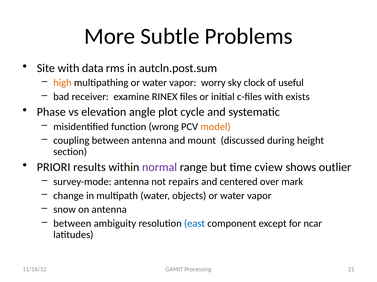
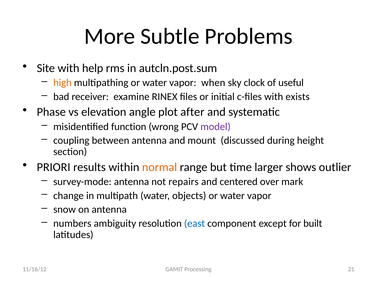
data: data -> help
worry: worry -> when
cycle: cycle -> after
model colour: orange -> purple
normal colour: purple -> orange
cview: cview -> larger
between at (72, 224): between -> numbers
ncar: ncar -> built
